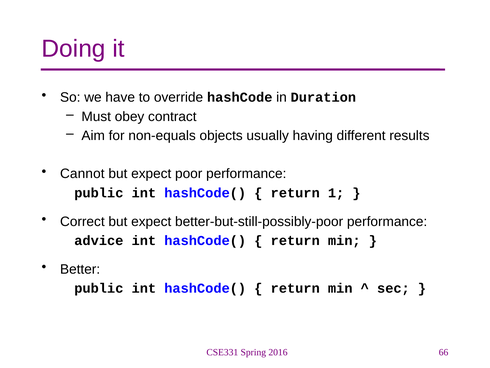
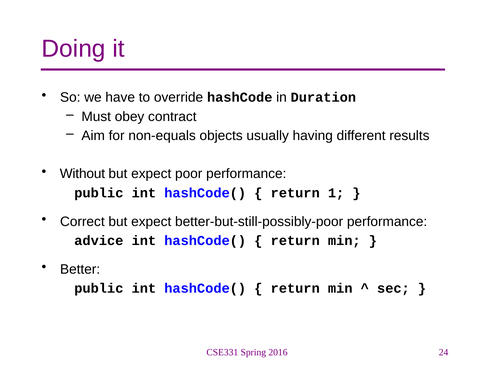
Cannot: Cannot -> Without
66: 66 -> 24
